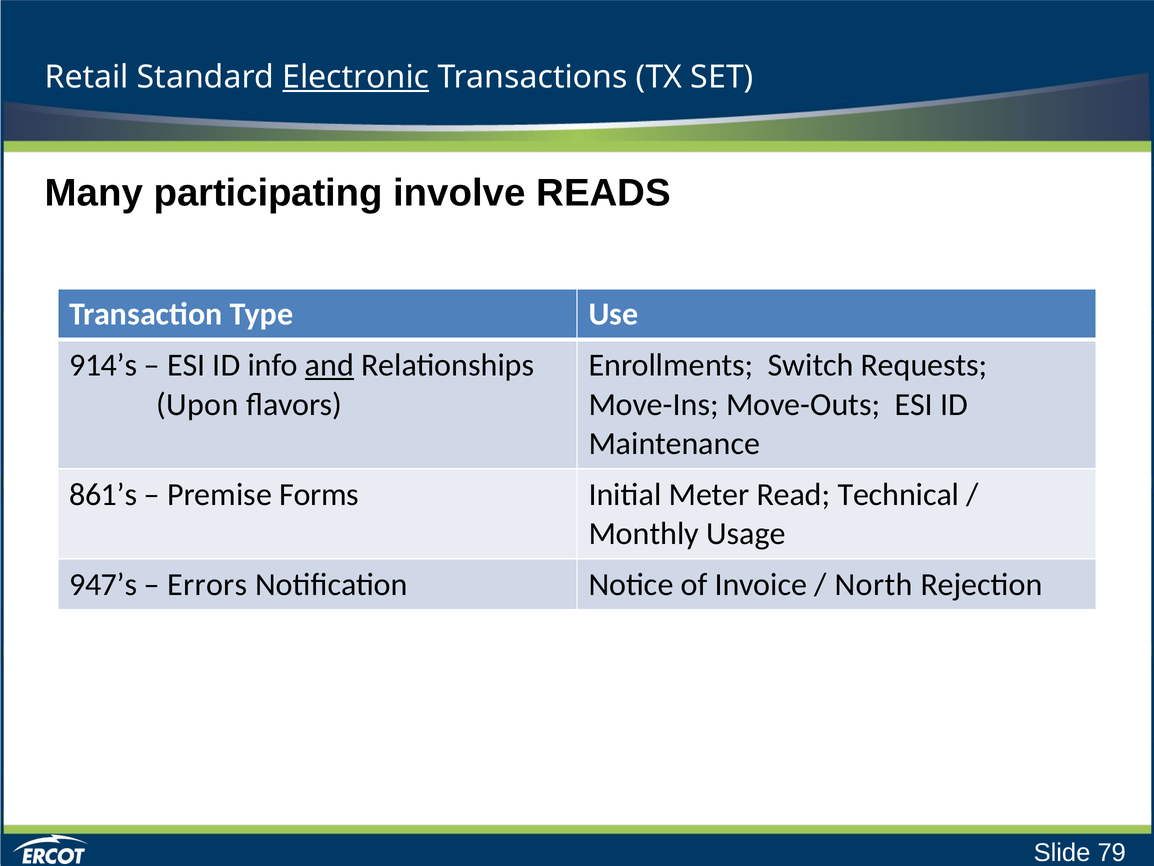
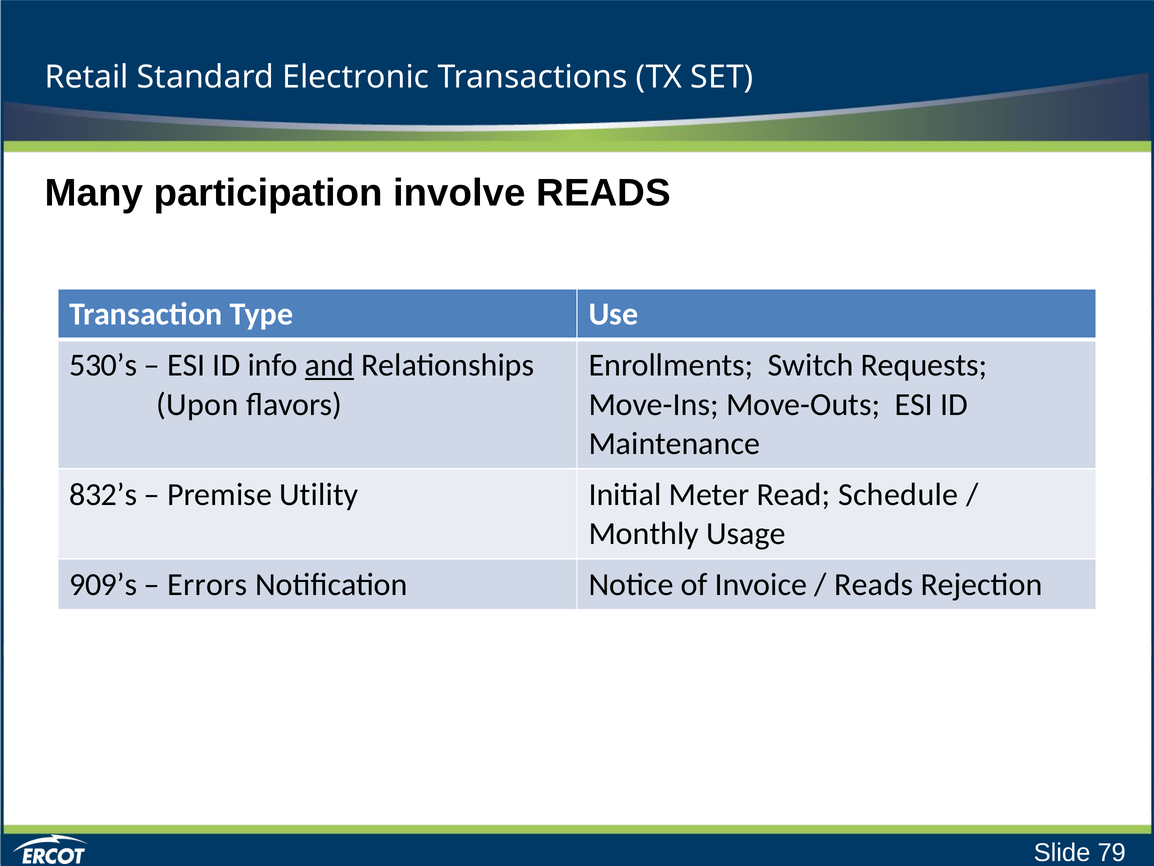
Electronic underline: present -> none
participating: participating -> participation
914’s: 914’s -> 530’s
861’s: 861’s -> 832’s
Forms: Forms -> Utility
Technical: Technical -> Schedule
947’s: 947’s -> 909’s
North at (874, 584): North -> Reads
